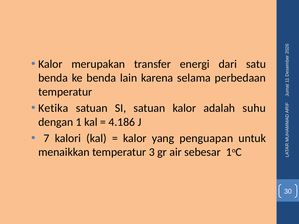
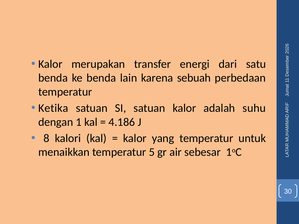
selama: selama -> sebuah
7: 7 -> 8
yang penguapan: penguapan -> temperatur
3: 3 -> 5
